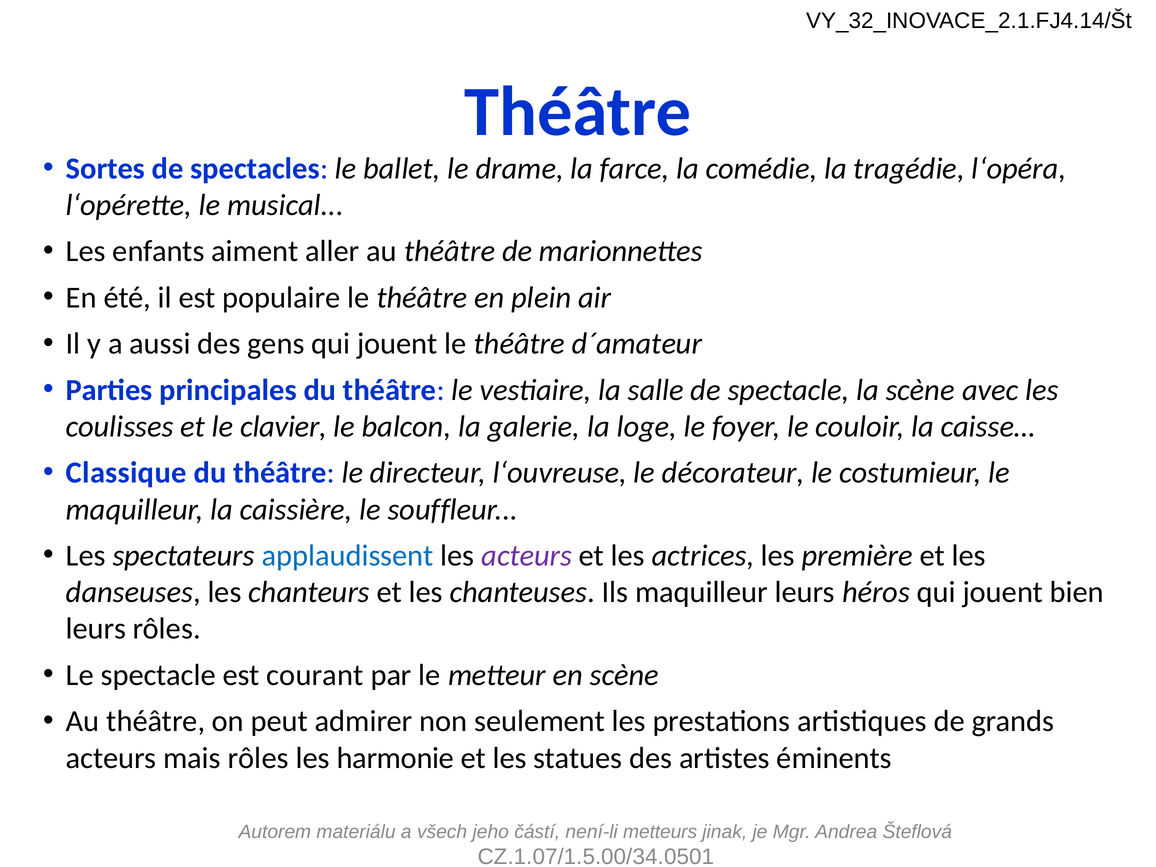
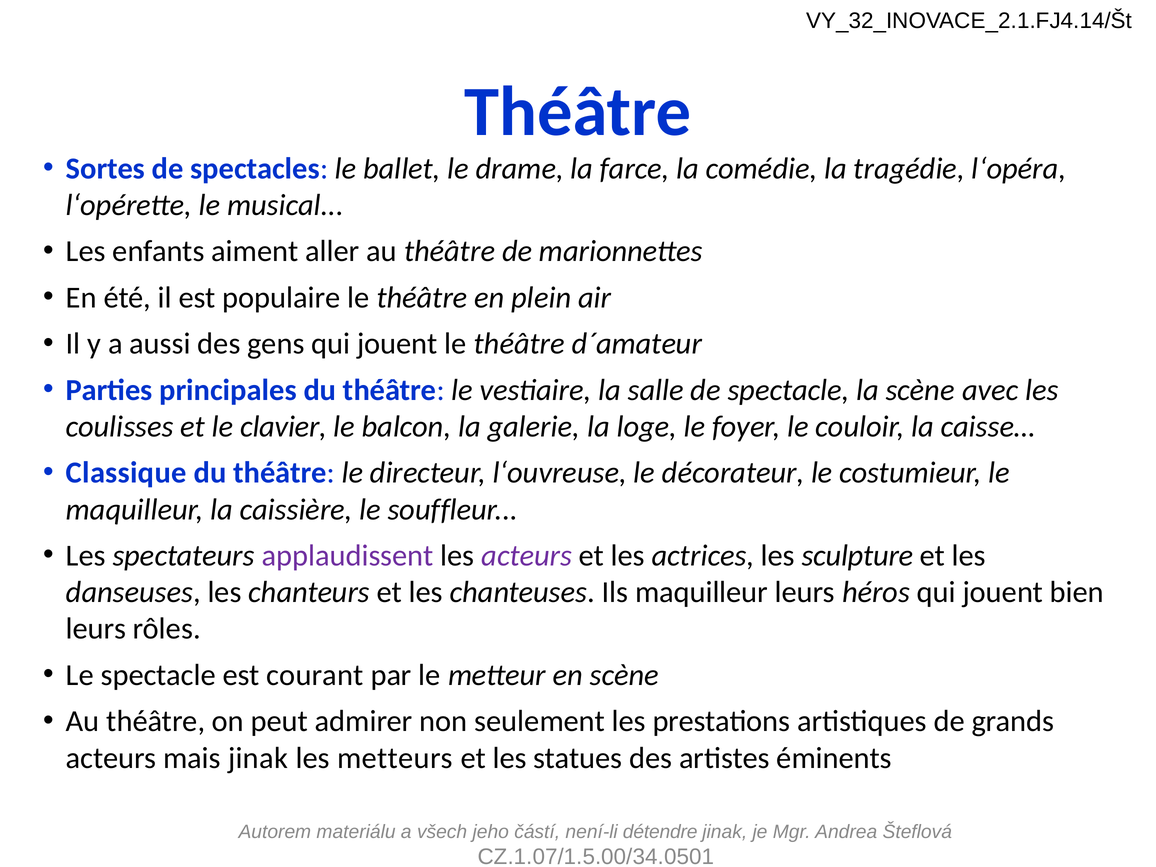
applaudissent colour: blue -> purple
première: première -> sculpture
mais rôles: rôles -> jinak
harmonie: harmonie -> metteurs
metteurs: metteurs -> détendre
